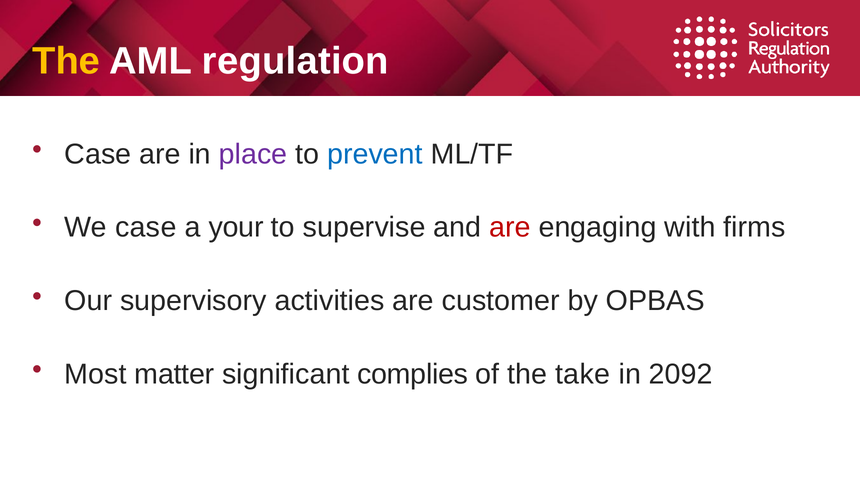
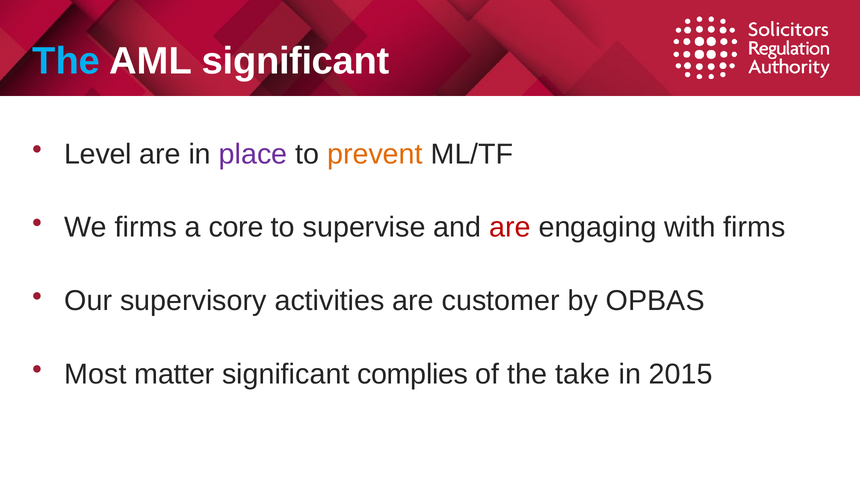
The at (66, 61) colour: yellow -> light blue
AML regulation: regulation -> significant
Case at (98, 154): Case -> Level
prevent colour: blue -> orange
We case: case -> firms
your: your -> core
2092: 2092 -> 2015
